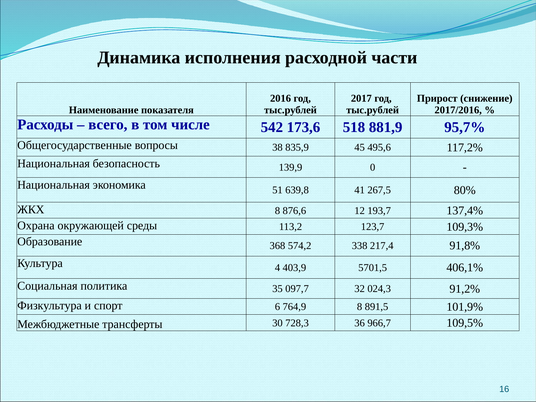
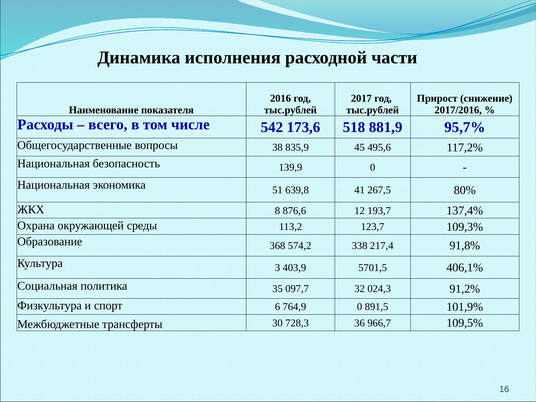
4: 4 -> 3
764,9 8: 8 -> 0
